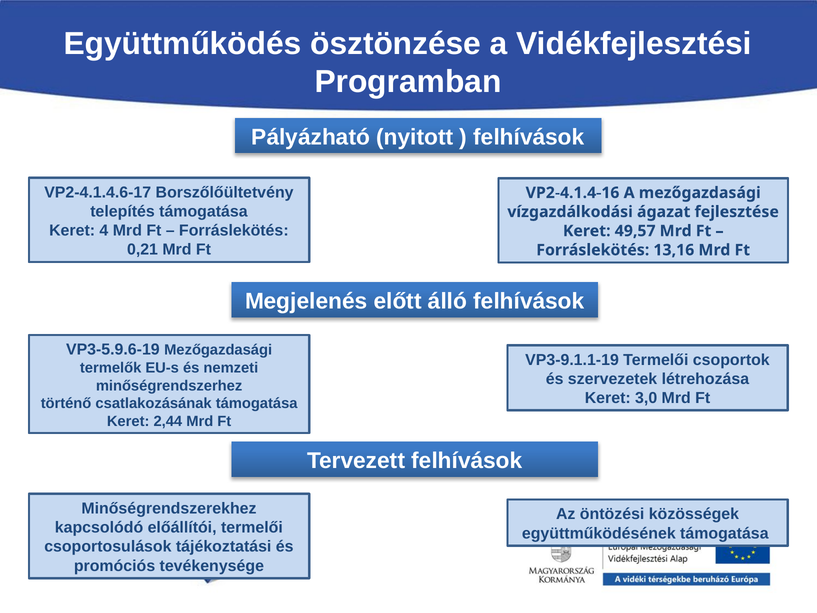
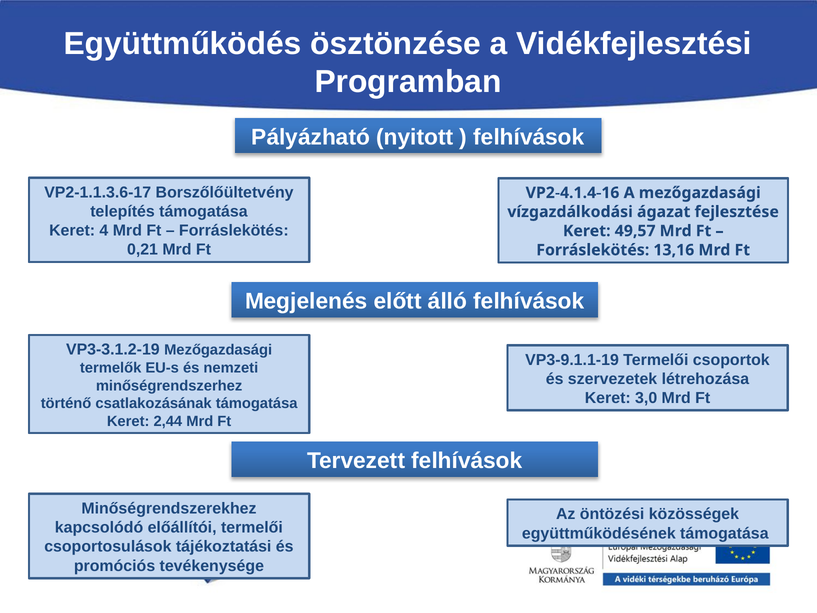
VP2-4.1.4.6-17: VP2-4.1.4.6-17 -> VP2-1.1.3.6-17
VP3-5.9.6-19: VP3-5.9.6-19 -> VP3-3.1.2-19
